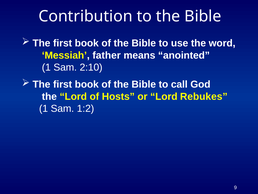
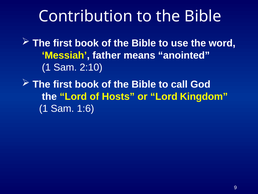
Rebukes: Rebukes -> Kingdom
1:2: 1:2 -> 1:6
